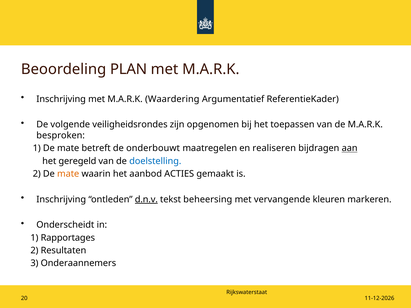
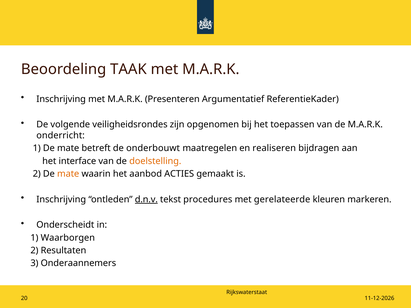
PLAN: PLAN -> TAAK
Waardering: Waardering -> Presenteren
besproken: besproken -> onderricht
aan underline: present -> none
geregeld: geregeld -> interface
doelstelling colour: blue -> orange
beheersing: beheersing -> procedures
vervangende: vervangende -> gerelateerde
Rapportages: Rapportages -> Waarborgen
